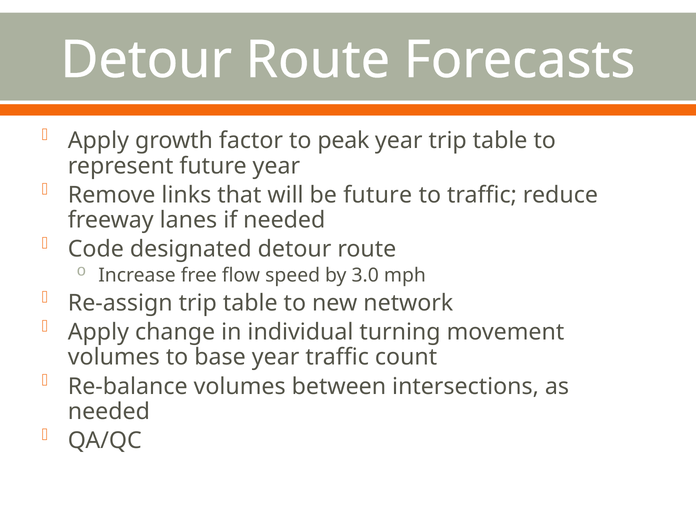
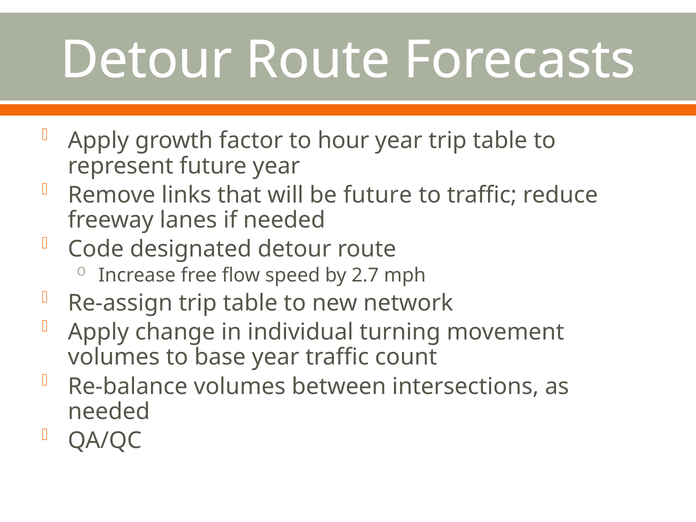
peak: peak -> hour
3.0: 3.0 -> 2.7
